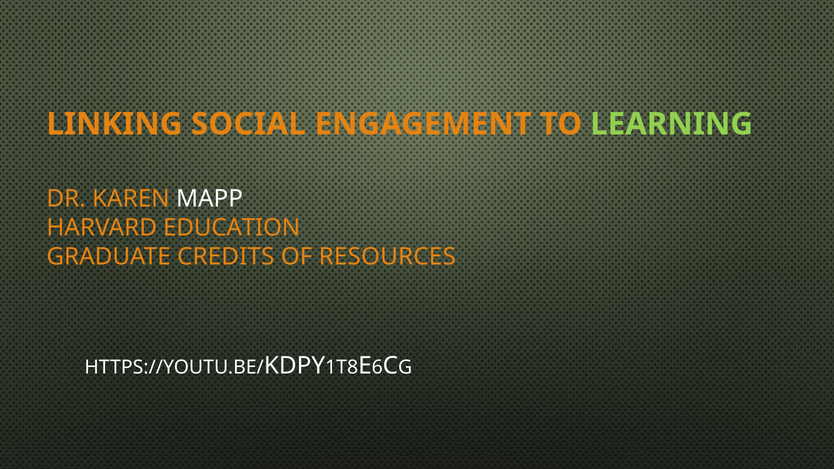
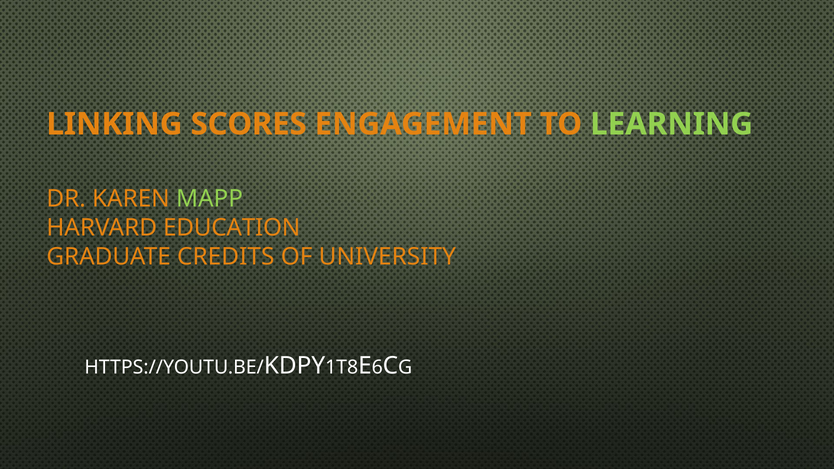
SOCIAL: SOCIAL -> SCORES
MAPP colour: white -> light green
RESOURCES: RESOURCES -> UNIVERSITY
